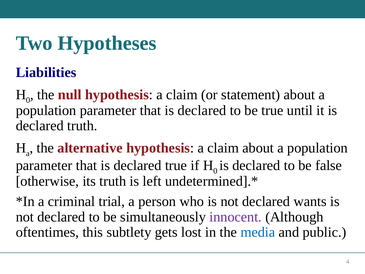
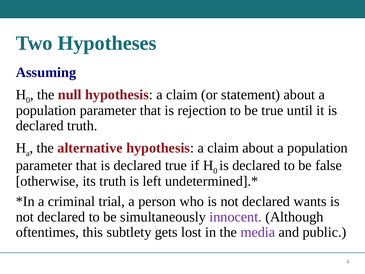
Liabilities: Liabilities -> Assuming
declared at (202, 110): declared -> rejection
media colour: blue -> purple
